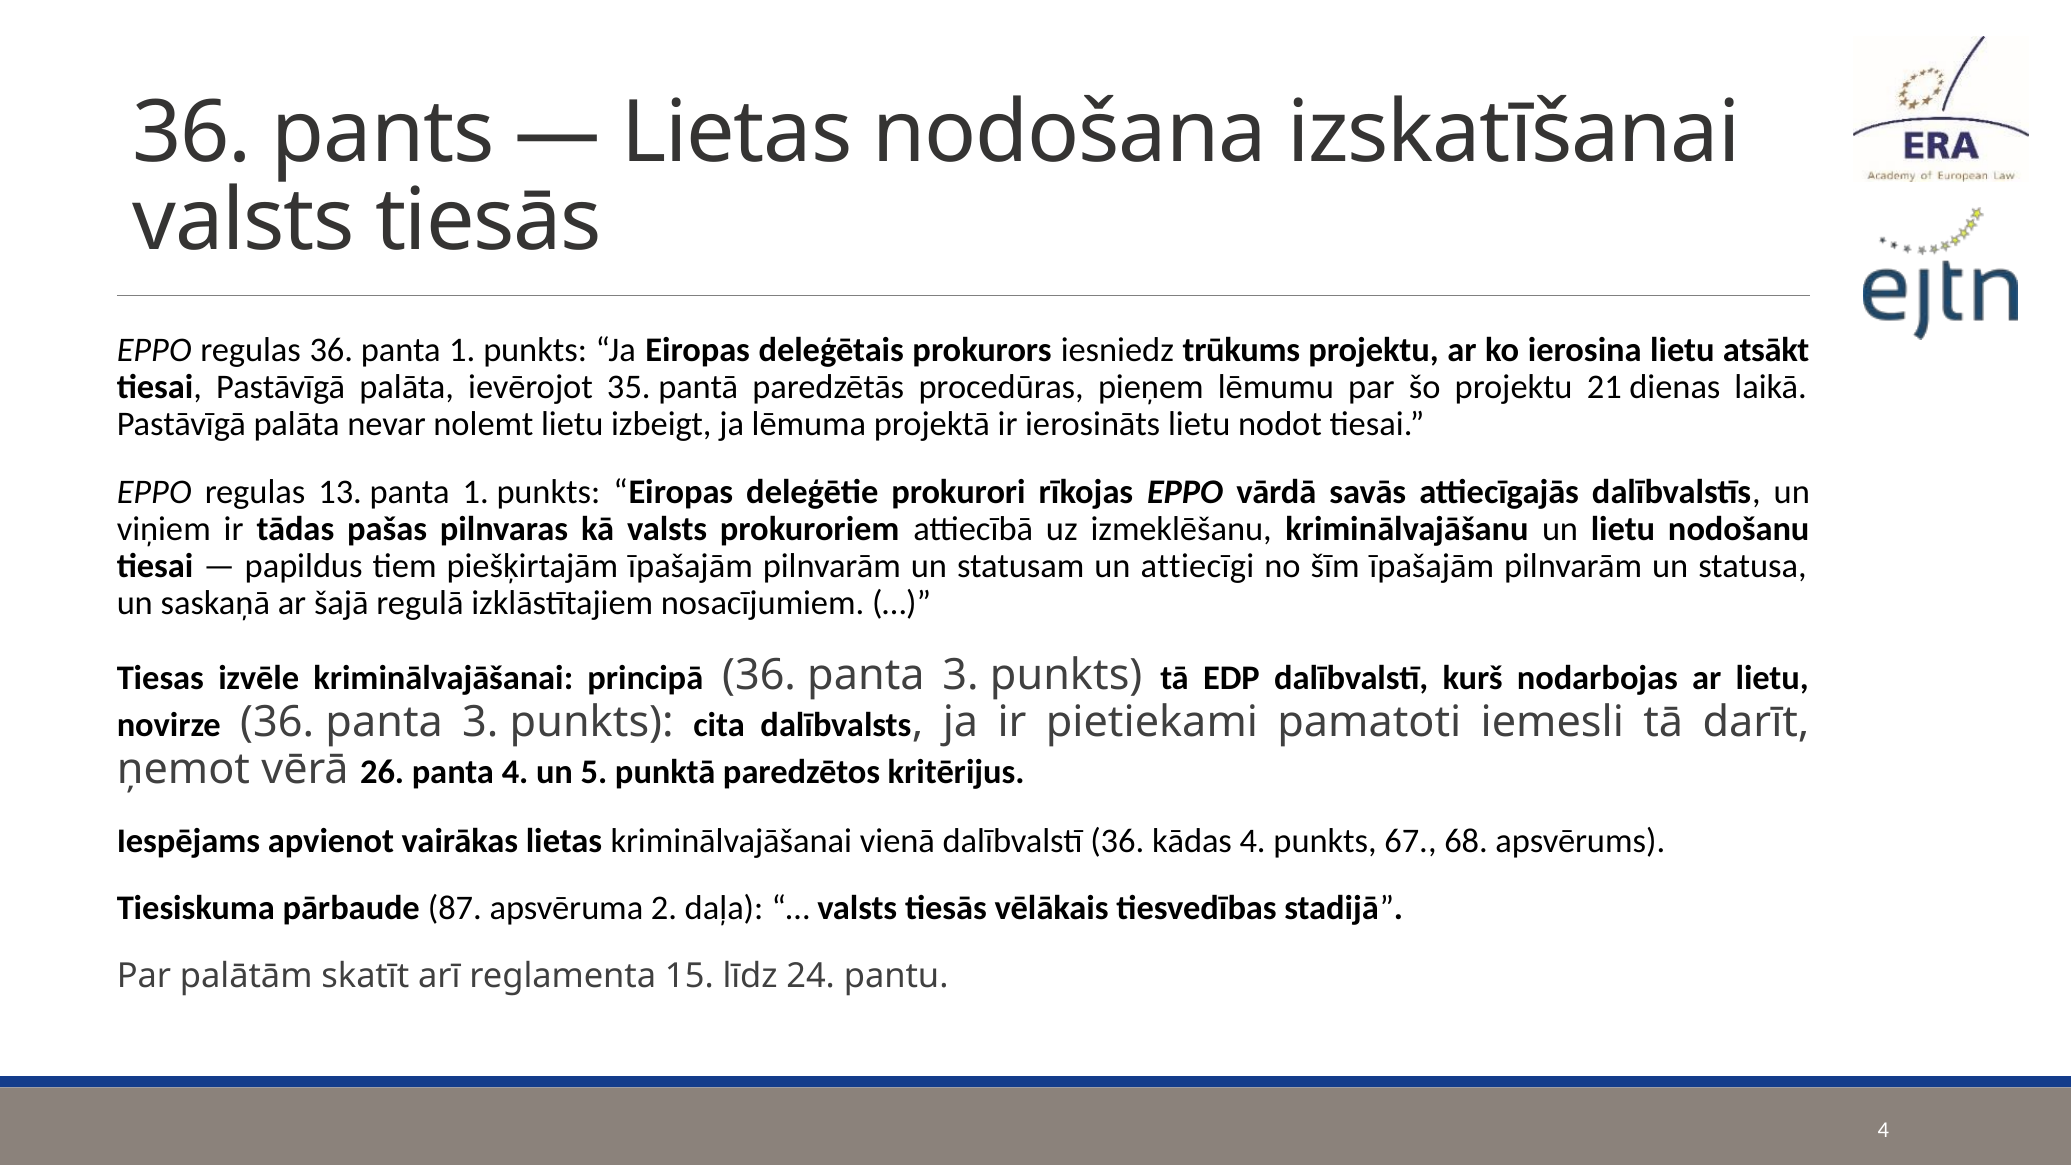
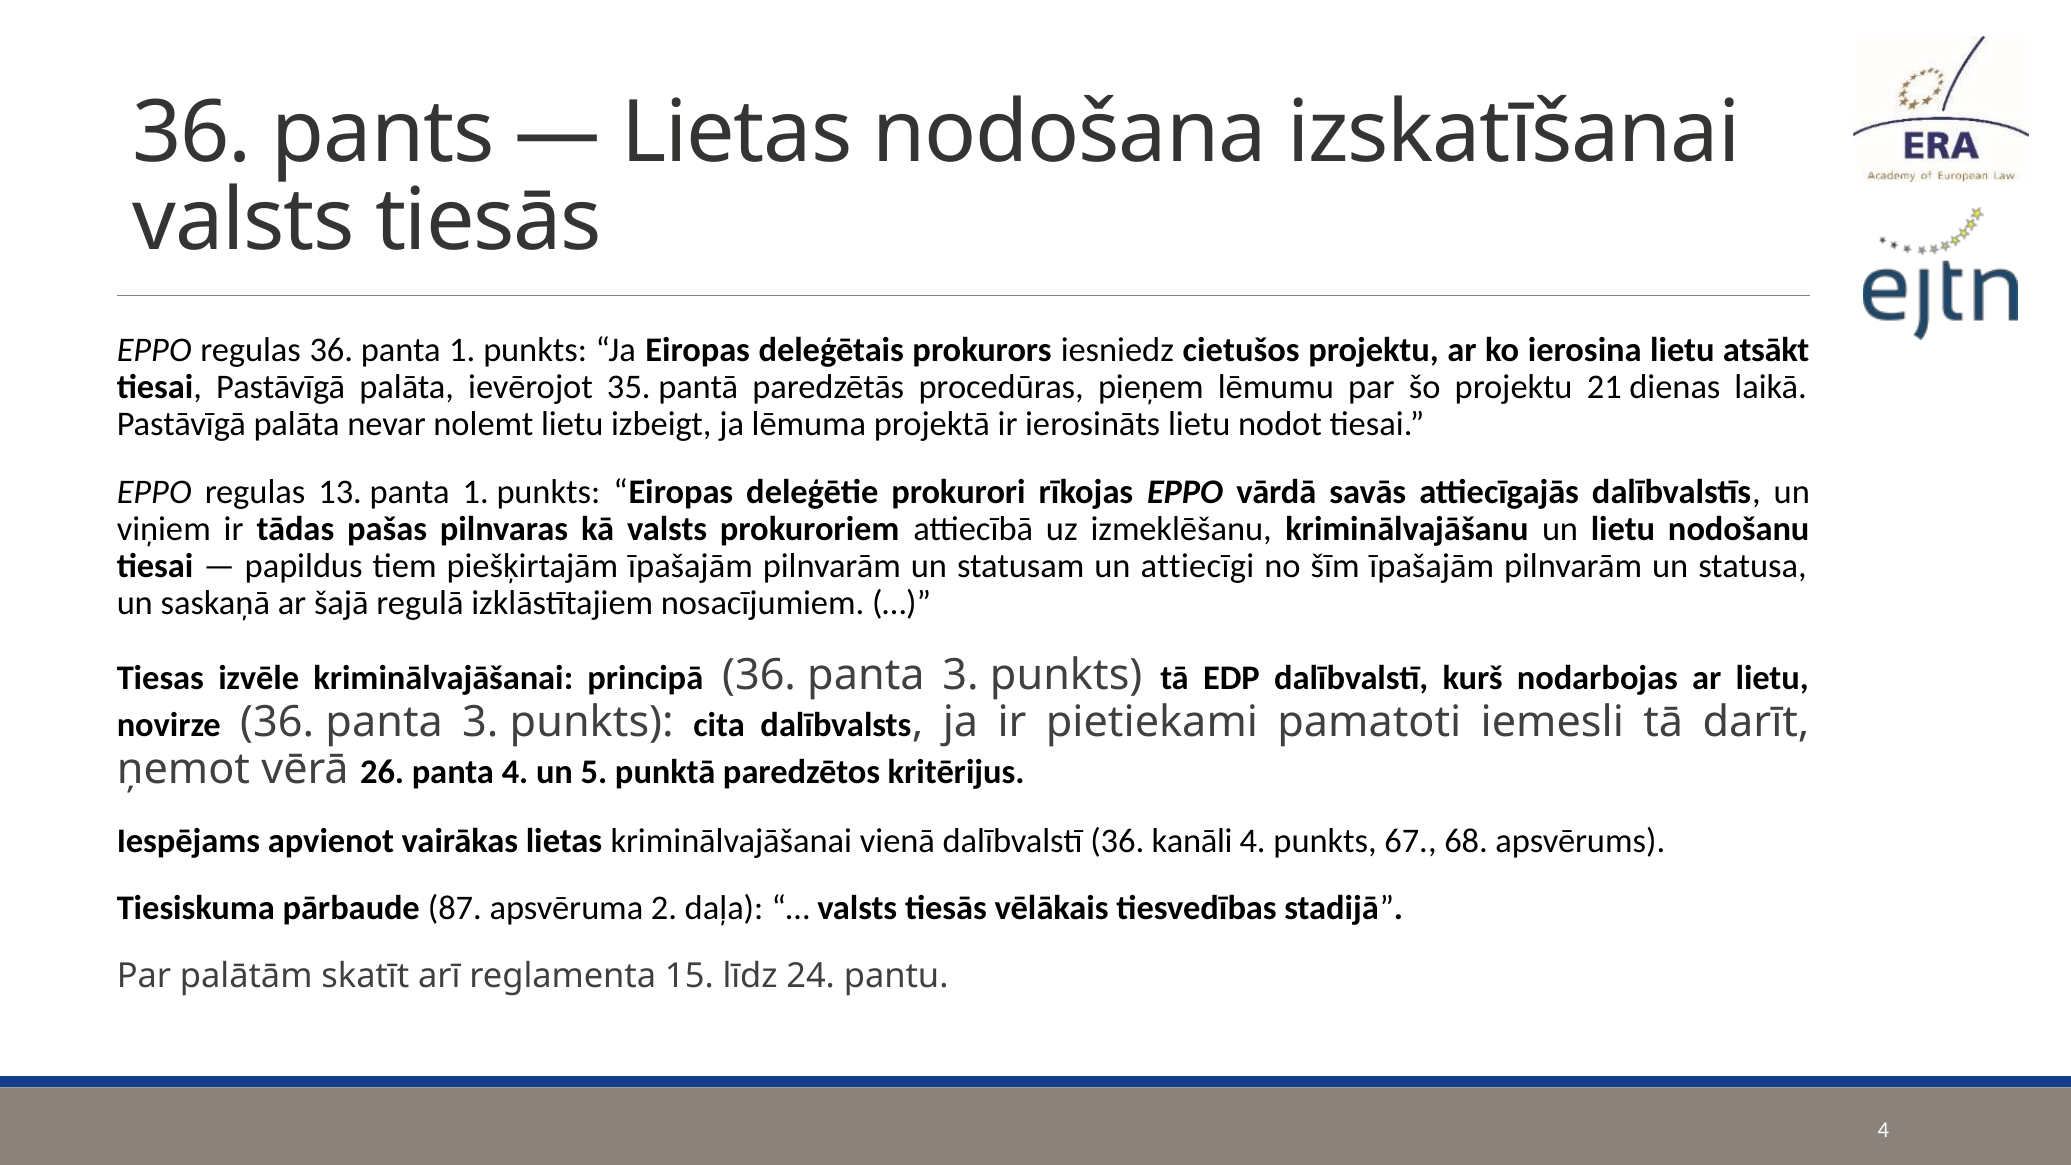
trūkums: trūkums -> cietušos
kādas: kādas -> kanāli
